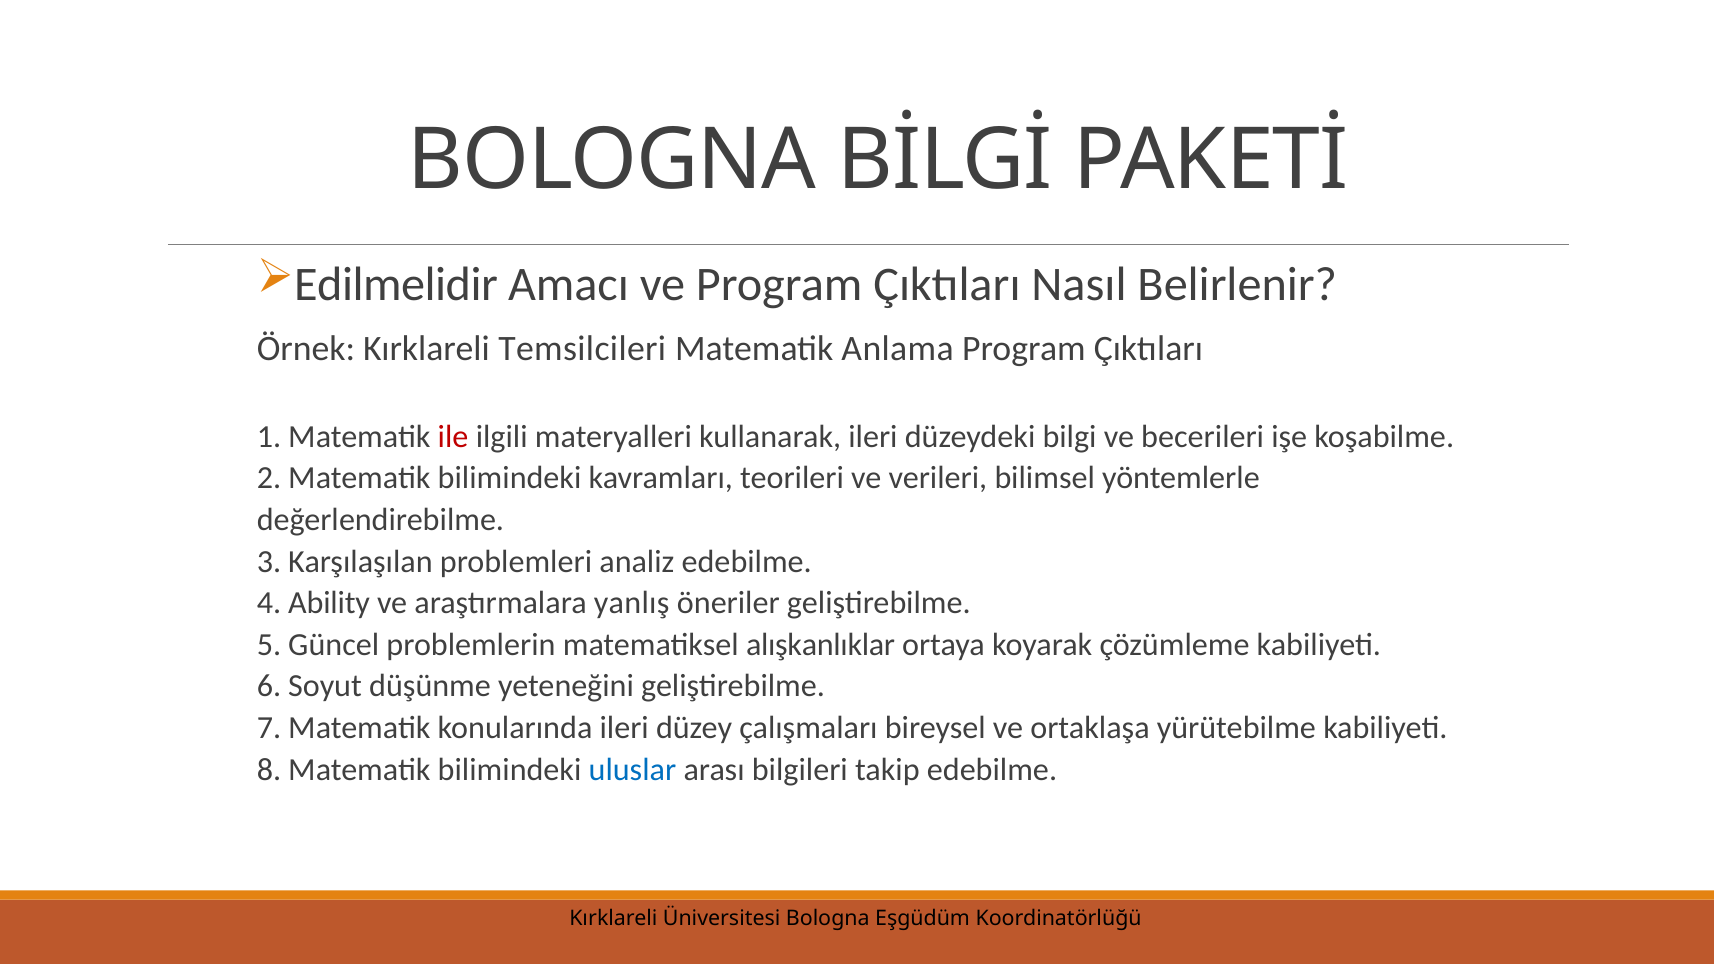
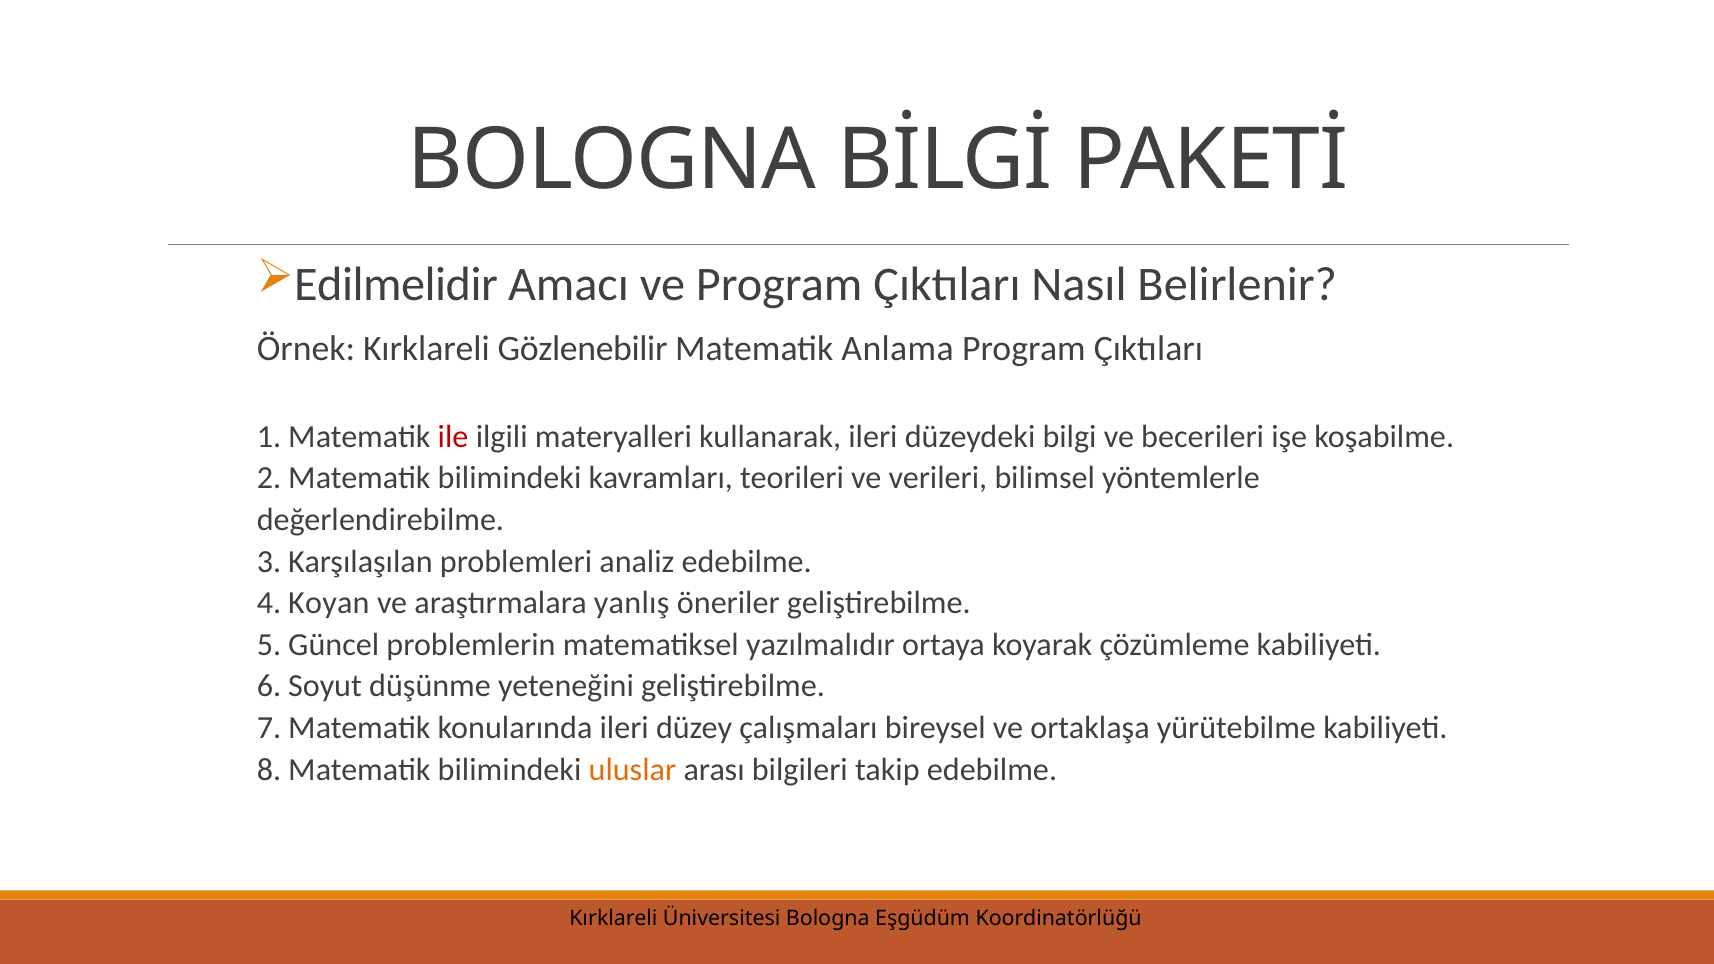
Temsilcileri: Temsilcileri -> Gözlenebilir
Ability: Ability -> Koyan
alışkanlıklar: alışkanlıklar -> yazılmalıdır
uluslar colour: blue -> orange
